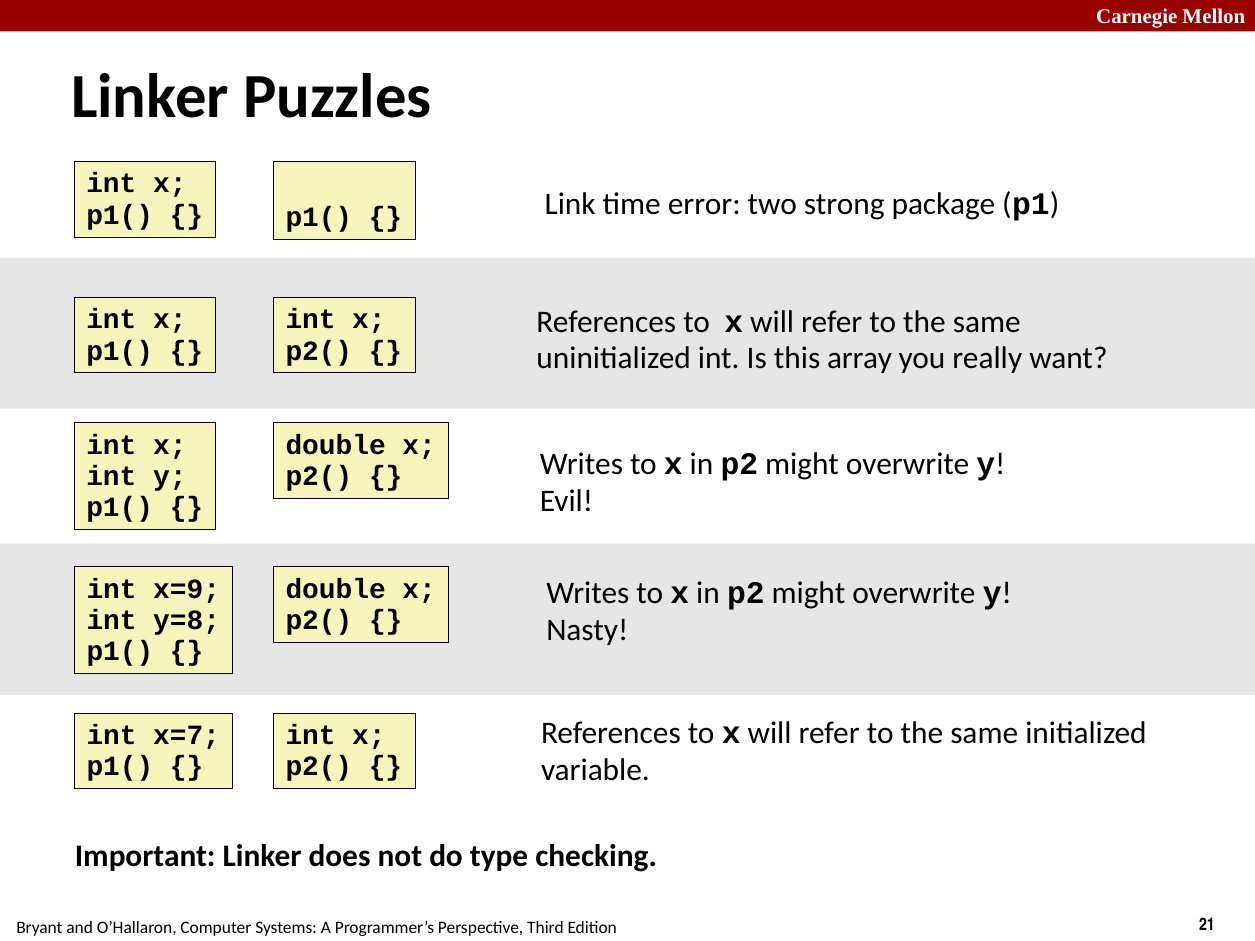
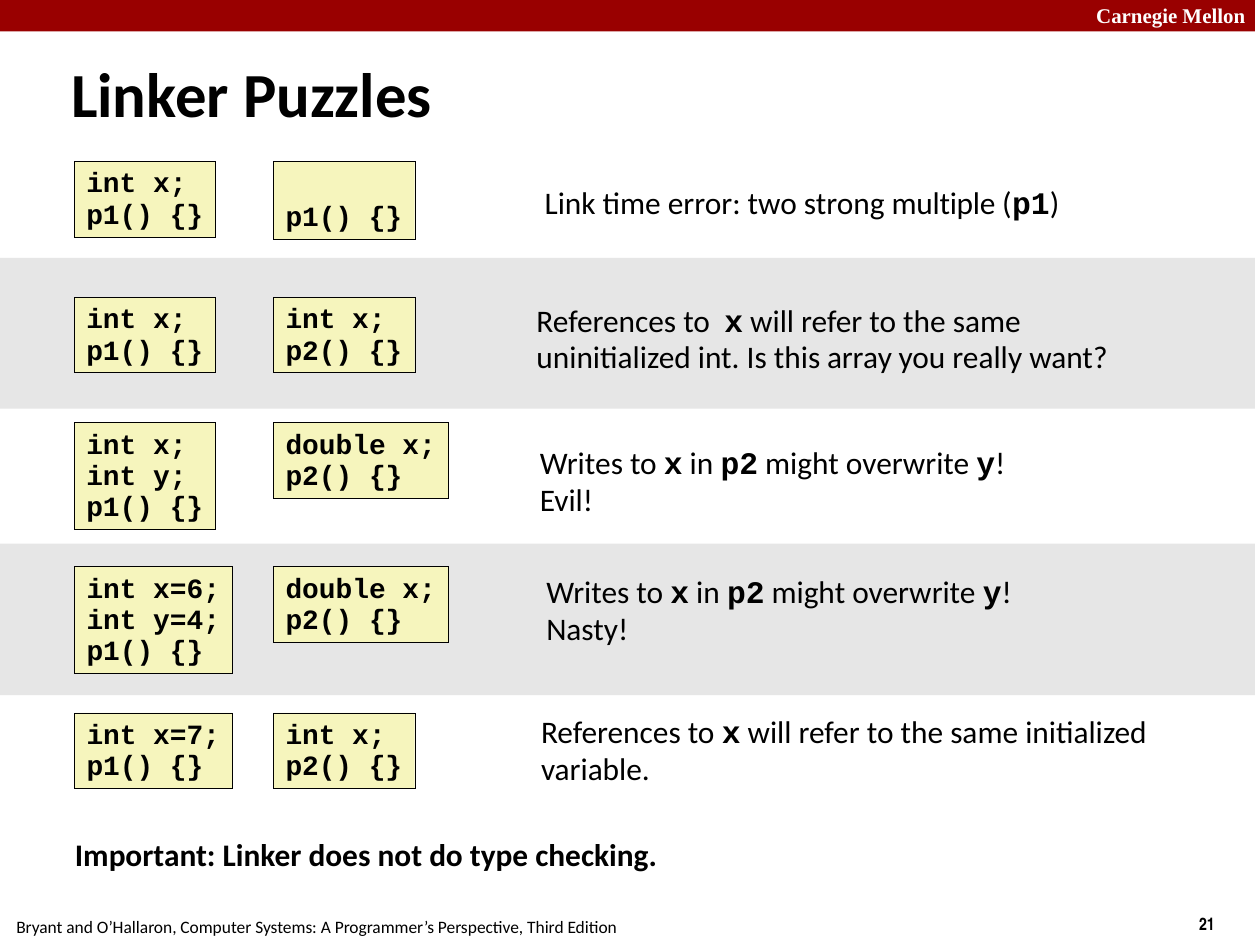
package: package -> multiple
x=9: x=9 -> x=6
y=8: y=8 -> y=4
